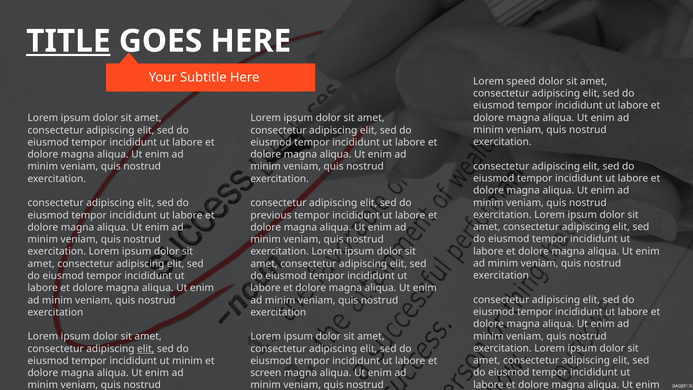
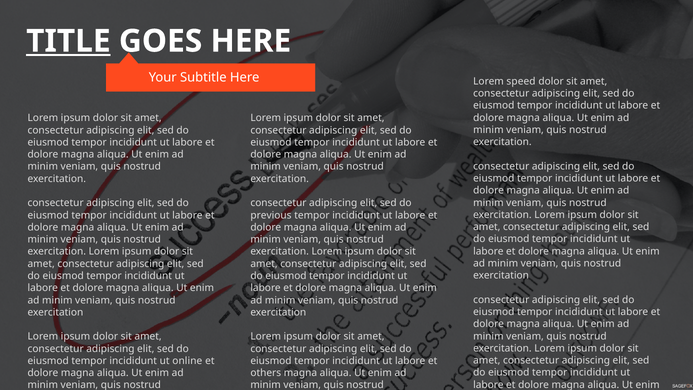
elit at (146, 349) underline: present -> none
ut minim: minim -> online
screen: screen -> others
